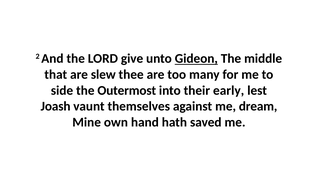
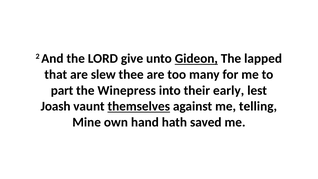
middle: middle -> lapped
side: side -> part
Outermost: Outermost -> Winepress
themselves underline: none -> present
dream: dream -> telling
